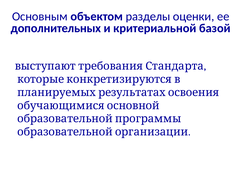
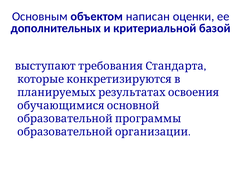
разделы: разделы -> написан
